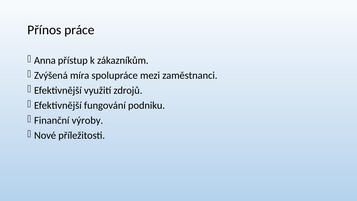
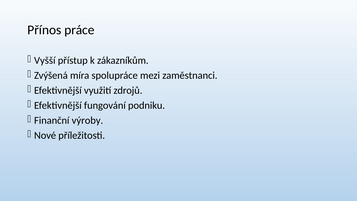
Anna: Anna -> Vyšší
